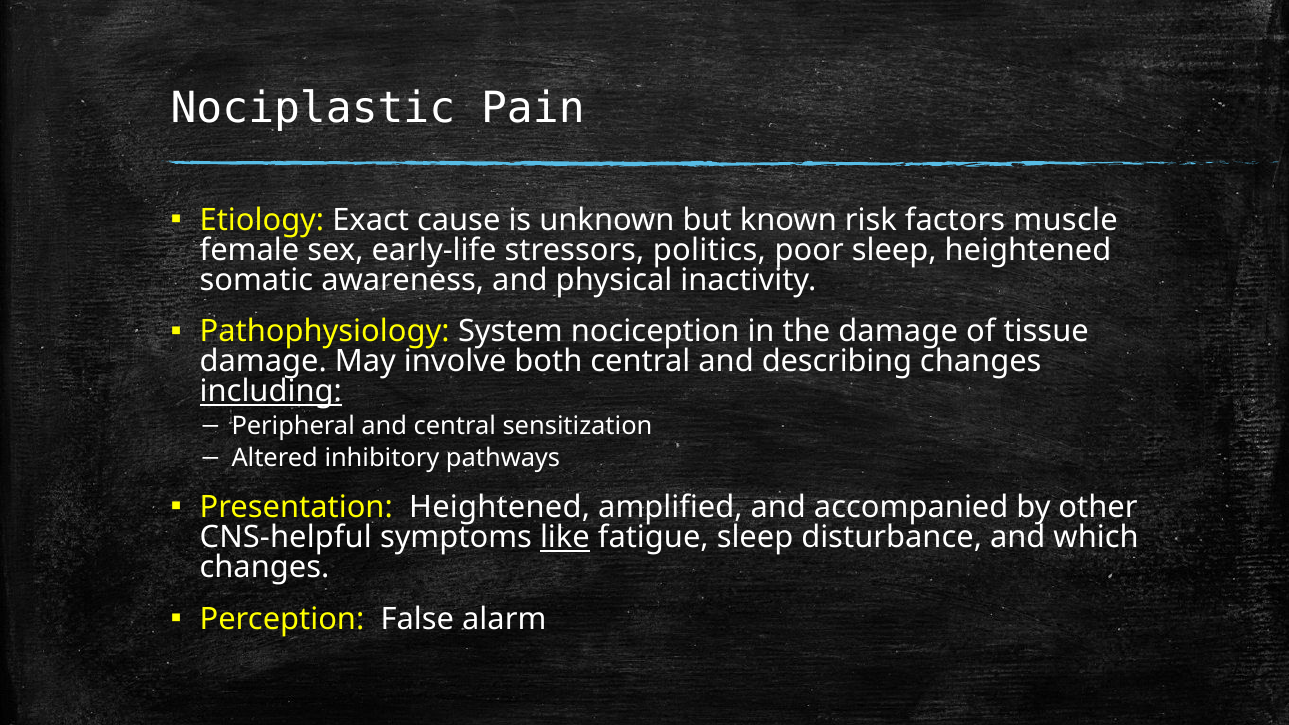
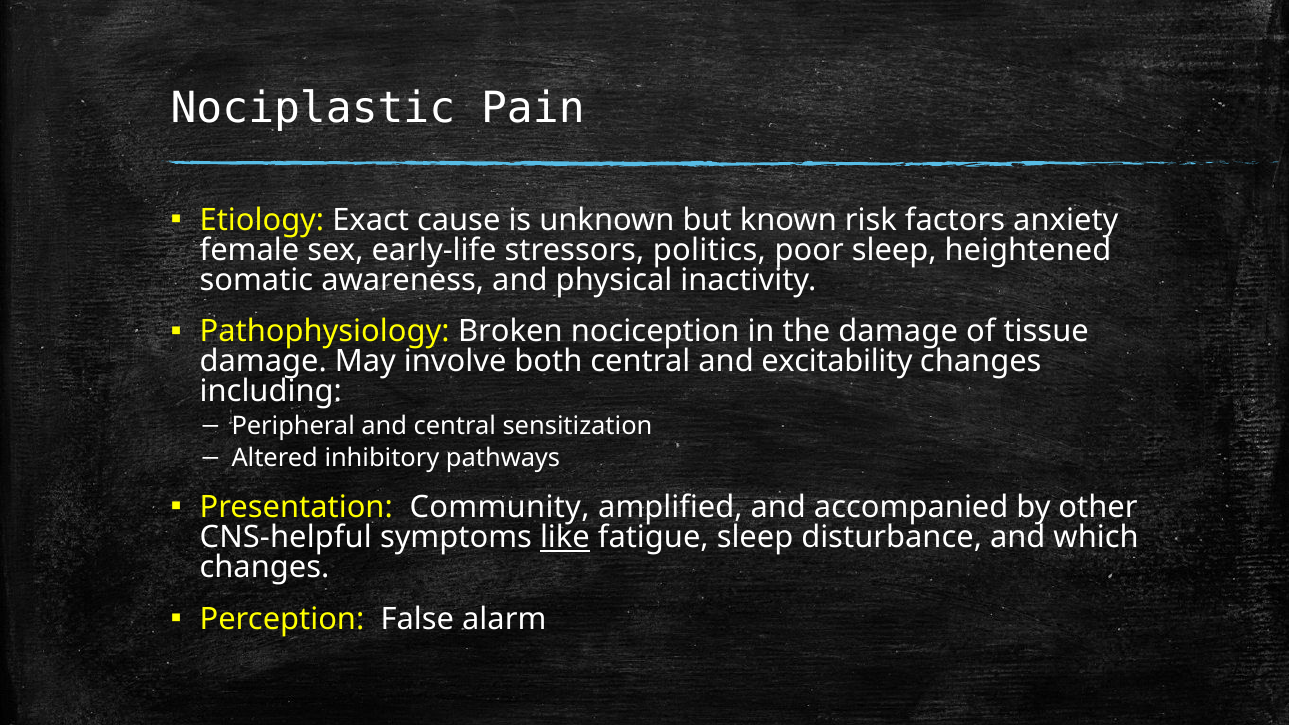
muscle: muscle -> anxiety
System: System -> Broken
describing: describing -> excitability
including underline: present -> none
Presentation Heightened: Heightened -> Community
